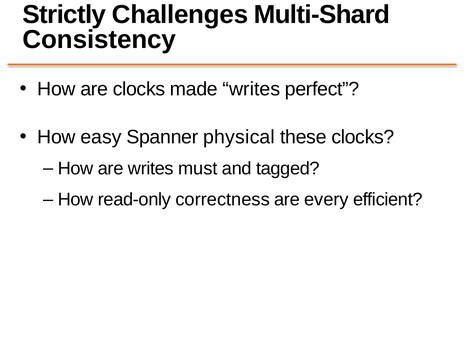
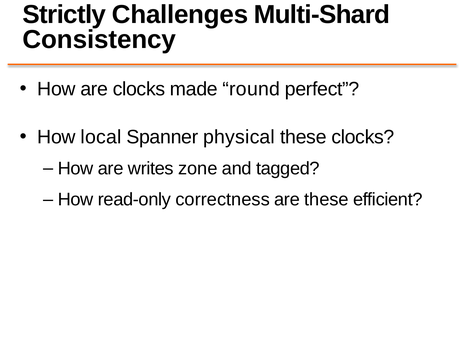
made writes: writes -> round
easy: easy -> local
must: must -> zone
are every: every -> these
